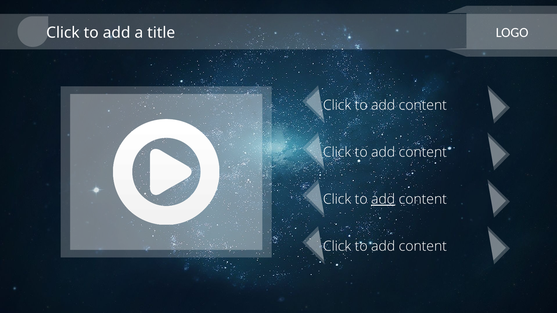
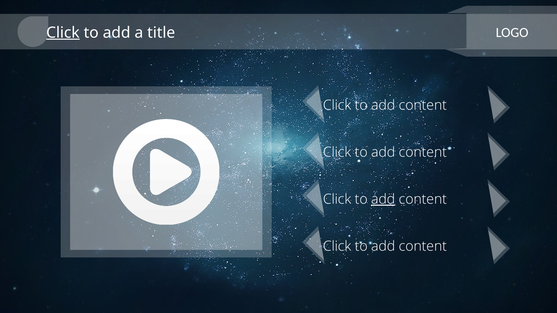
Click at (63, 33) underline: none -> present
